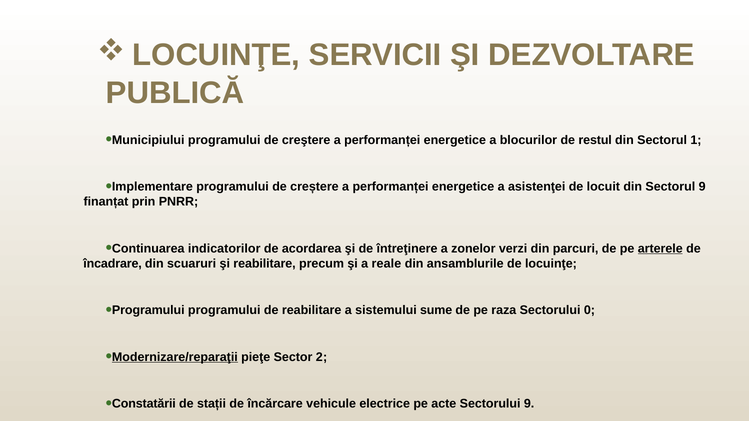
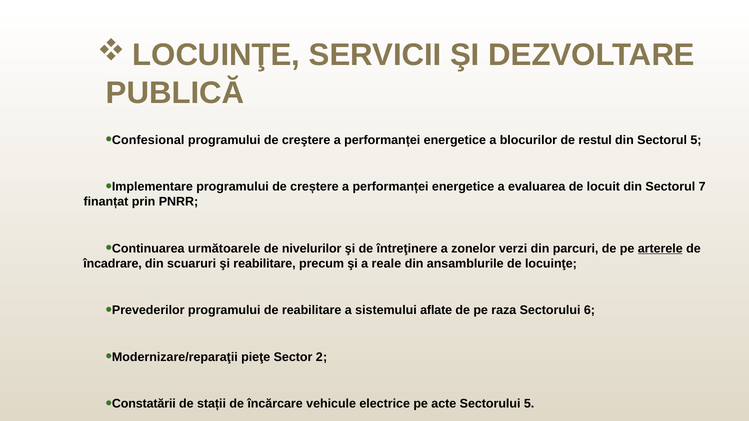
Municipiului: Municipiului -> Confesional
Sectorul 1: 1 -> 5
asistenţei: asistenţei -> evaluarea
Sectorul 9: 9 -> 7
indicatorilor: indicatorilor -> următoarele
acordarea: acordarea -> nivelurilor
Programului at (148, 310): Programului -> Prevederilor
sume: sume -> aflate
0: 0 -> 6
Modernizare/reparaţii underline: present -> none
Sectorului 9: 9 -> 5
